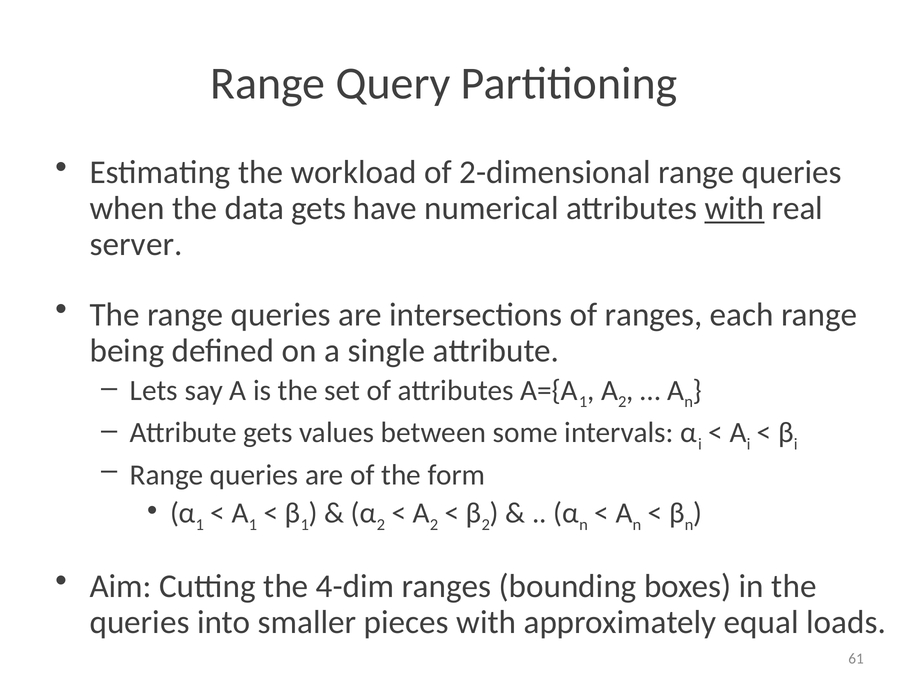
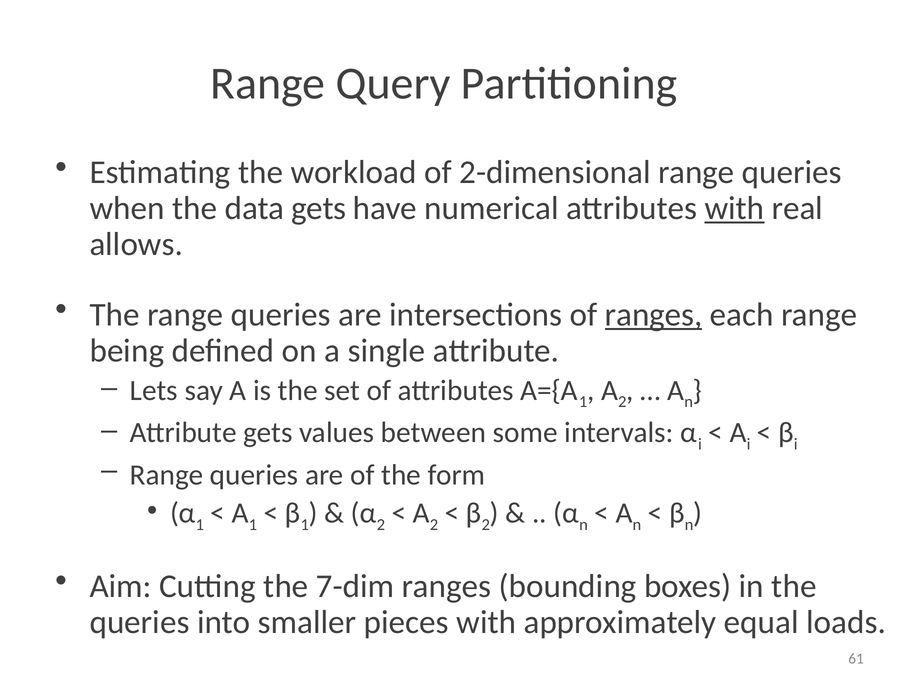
server: server -> allows
ranges at (654, 314) underline: none -> present
4-dim: 4-dim -> 7-dim
